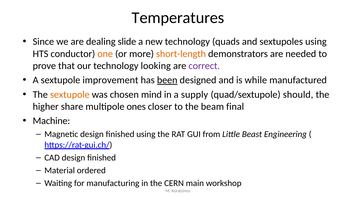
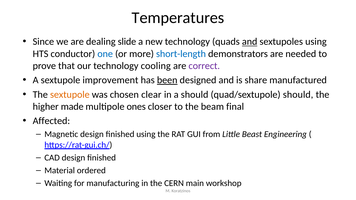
and at (250, 42) underline: none -> present
one colour: orange -> blue
short-length colour: orange -> blue
looking: looking -> cooling
while: while -> share
mind: mind -> clear
a supply: supply -> should
share: share -> made
Machine: Machine -> Affected
